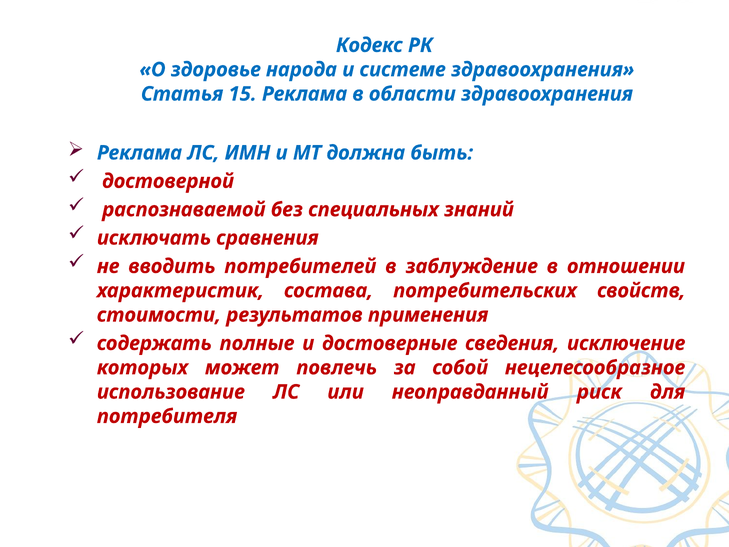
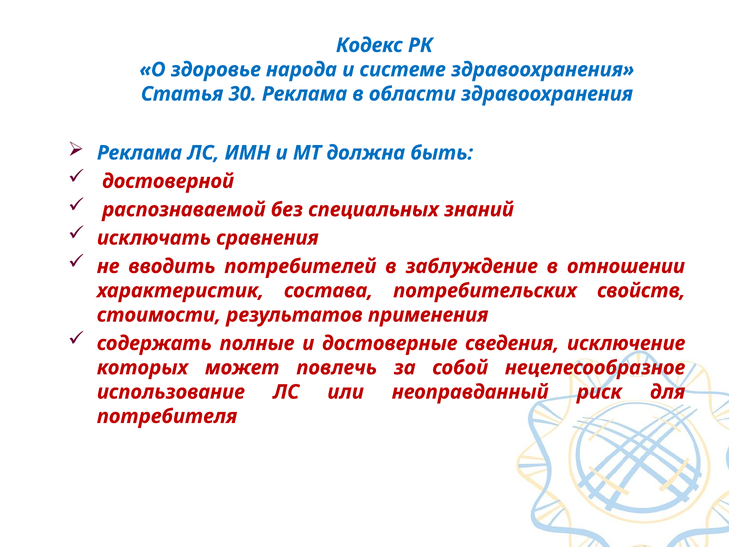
15: 15 -> 30
